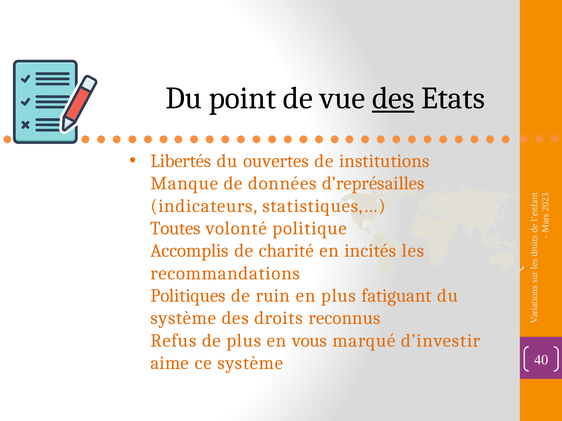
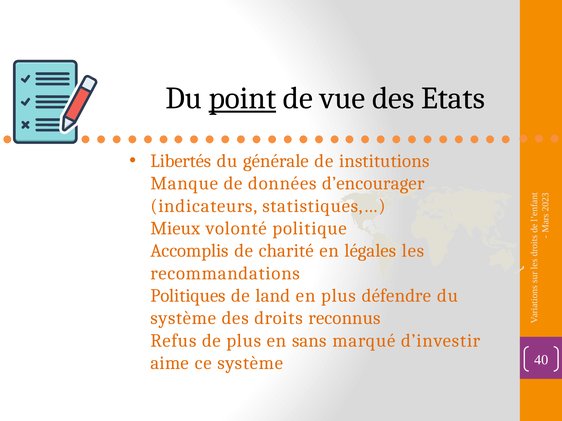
point underline: none -> present
des at (393, 98) underline: present -> none
ouvertes: ouvertes -> générale
d’représailles: d’représailles -> d’encourager
Toutes: Toutes -> Mieux
incités: incités -> légales
ruin: ruin -> land
fatiguant: fatiguant -> défendre
vous: vous -> sans
